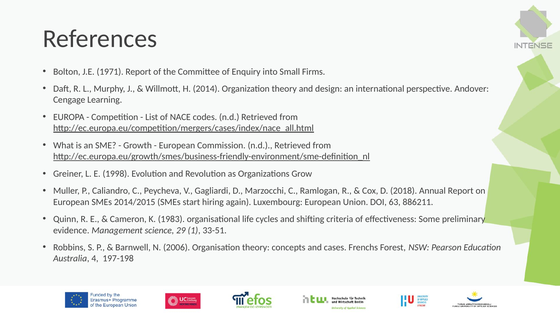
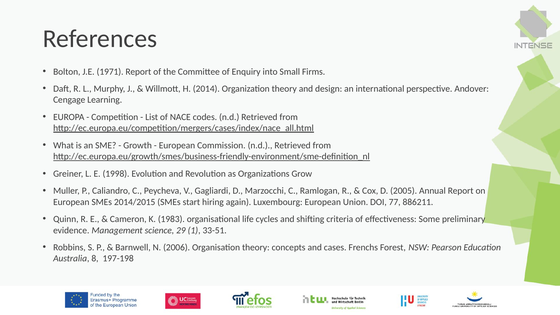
2018: 2018 -> 2005
63: 63 -> 77
4: 4 -> 8
